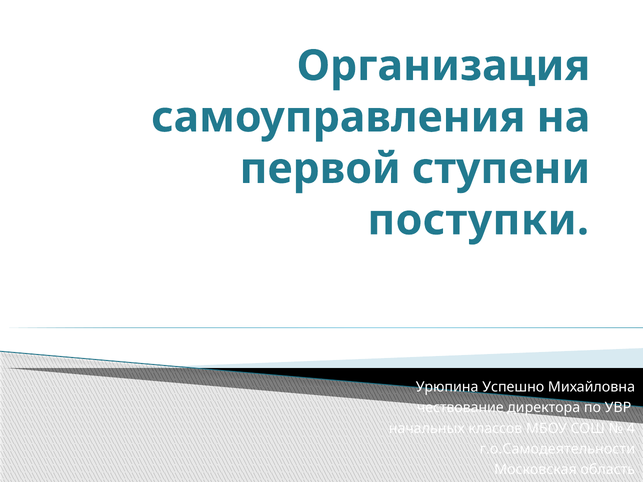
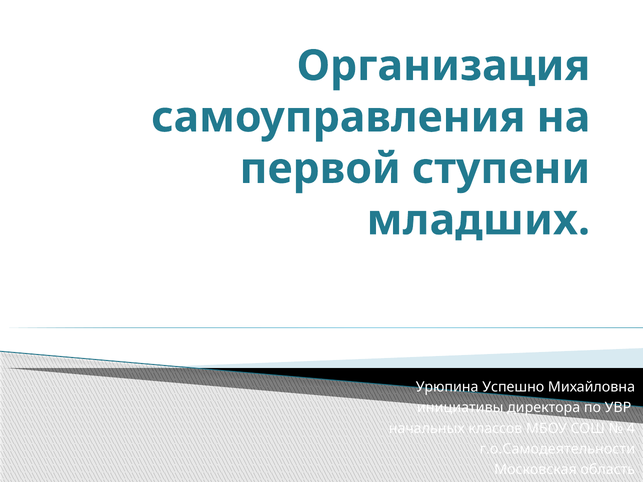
поступки: поступки -> младших
чествование: чествование -> инициативы
